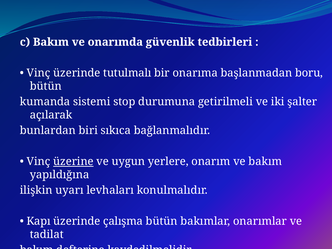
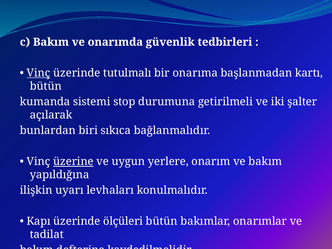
Vinç at (39, 73) underline: none -> present
boru: boru -> kartı
çalışma: çalışma -> ölçüleri
